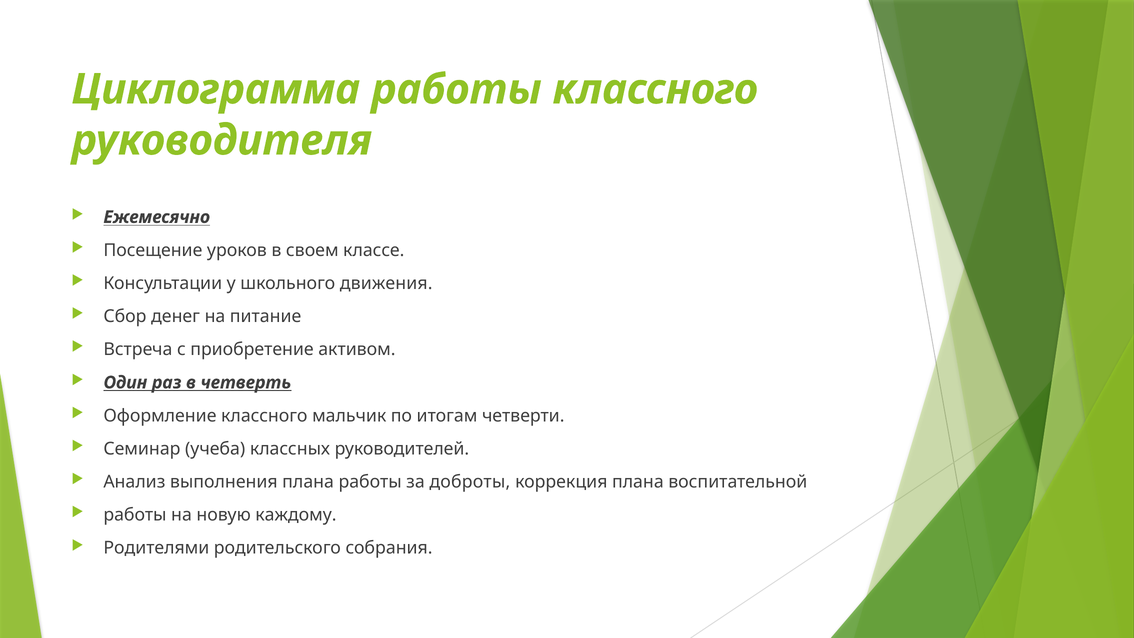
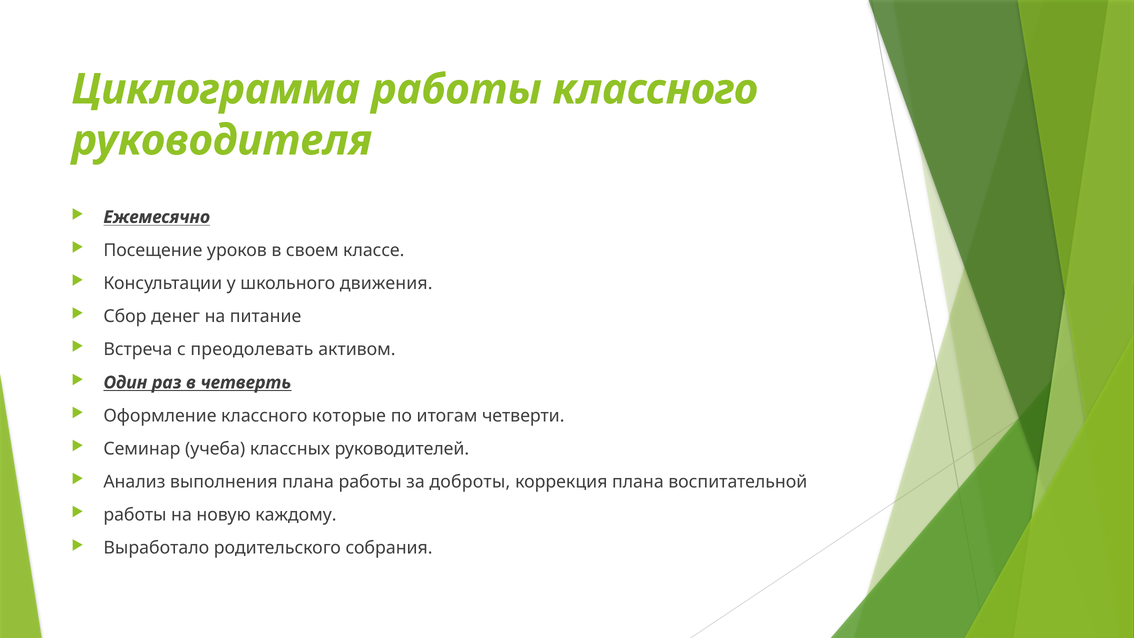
приобретение: приобретение -> преодолевать
мальчик: мальчик -> которые
Родителями: Родителями -> Выработало
